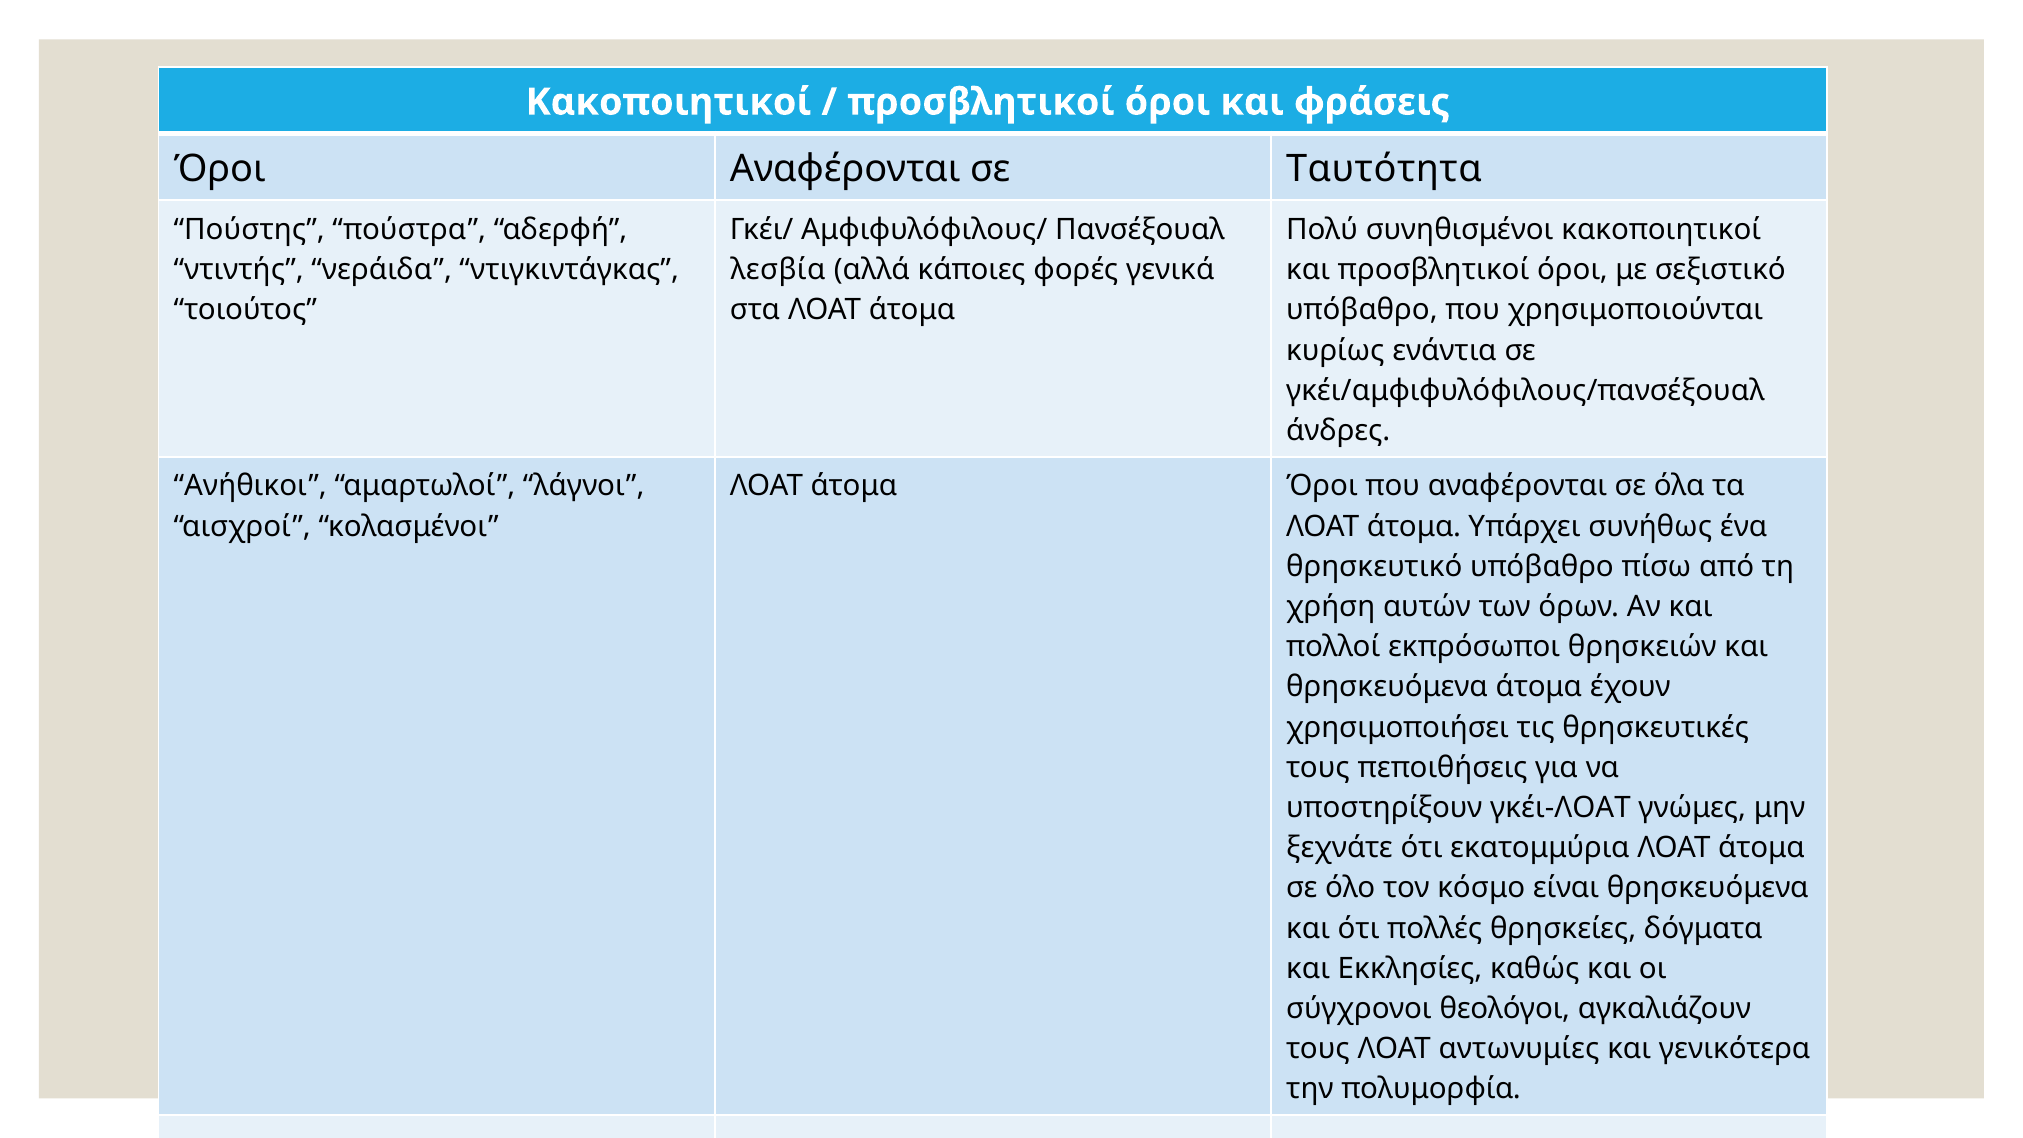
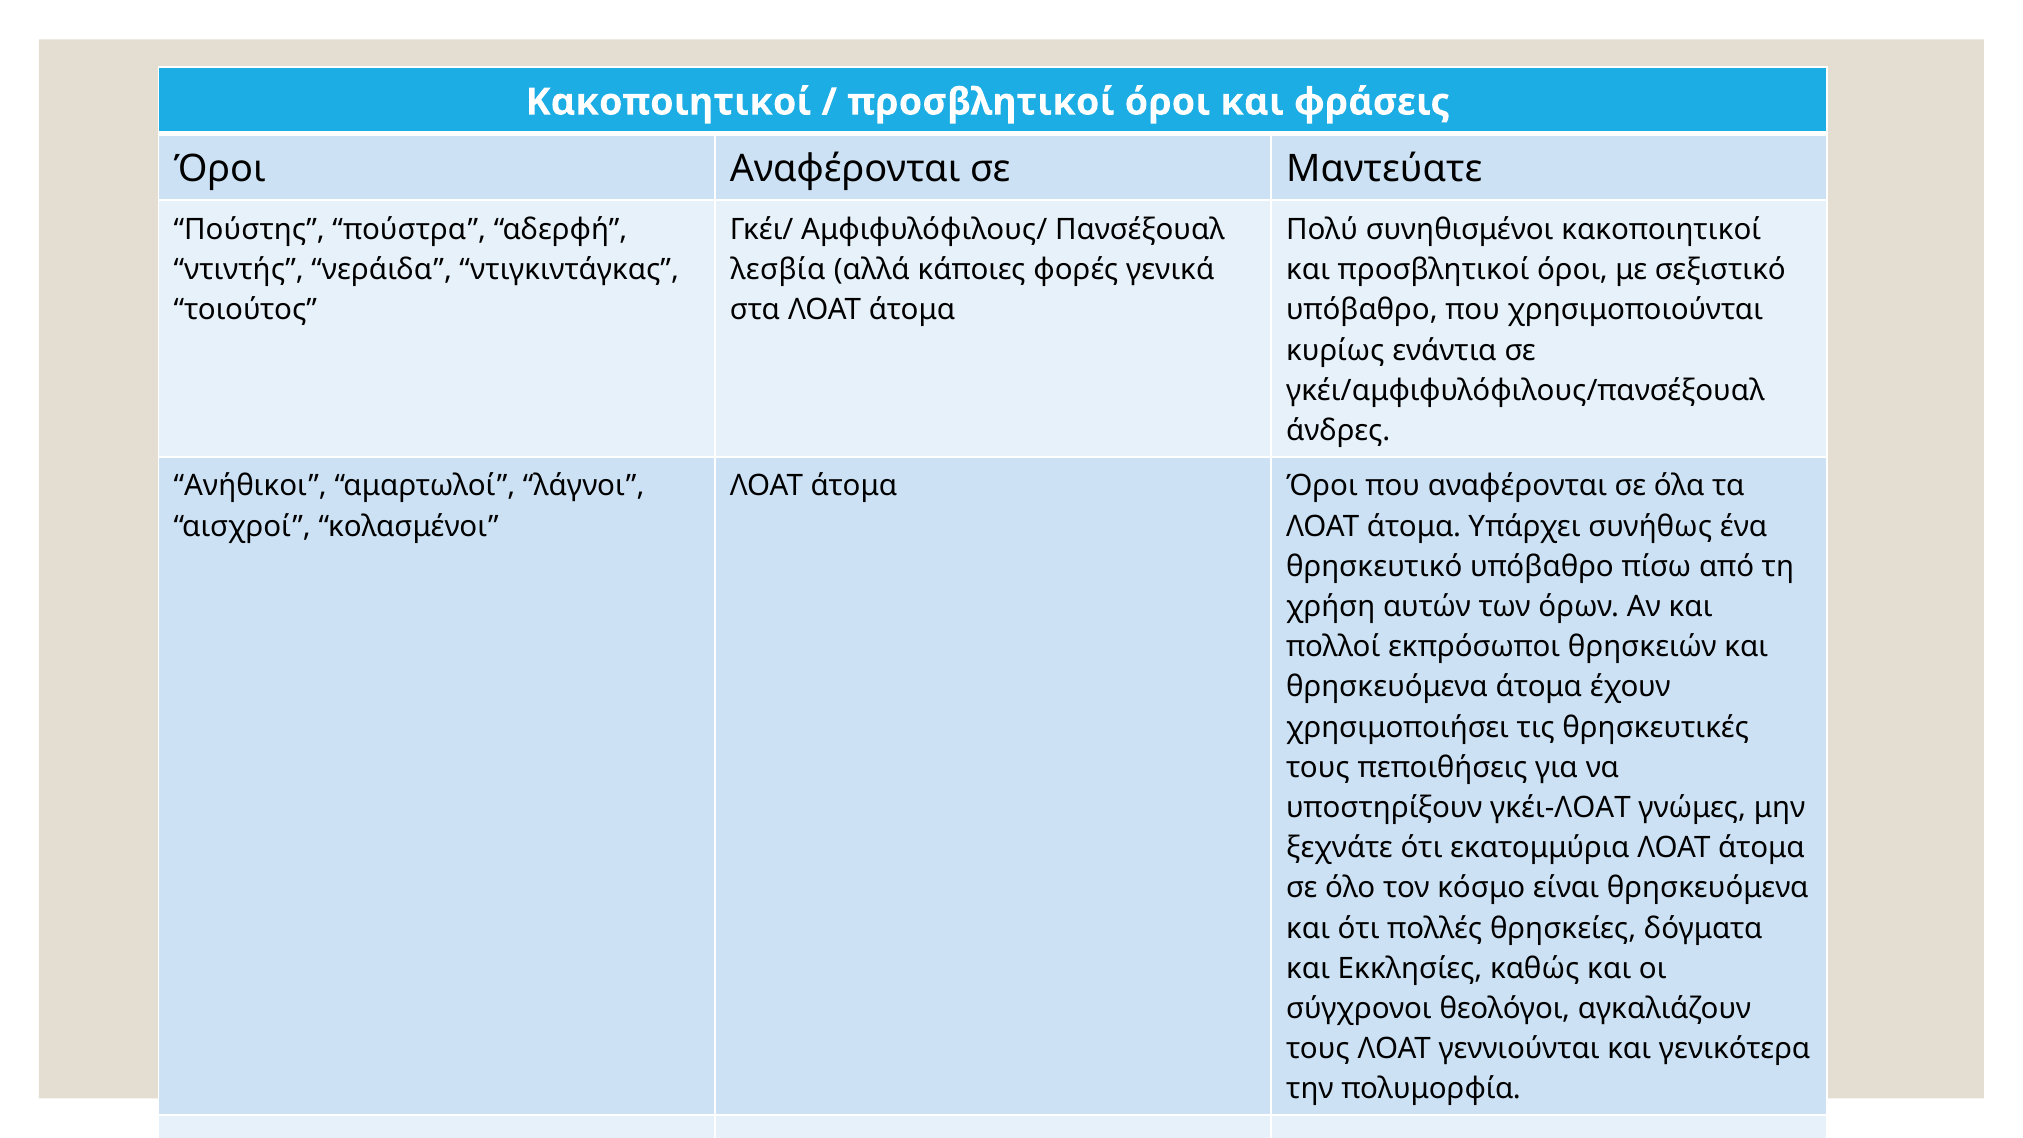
Ταυτότητα: Ταυτότητα -> Μαντεύατε
αντωνυμίες: αντωνυμίες -> γεννιούνται
